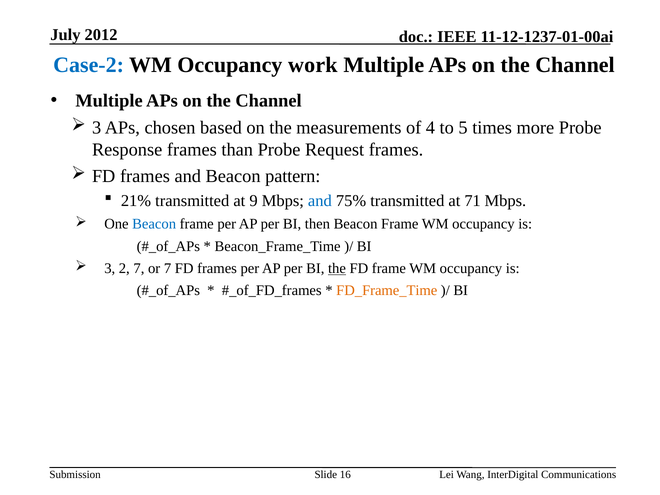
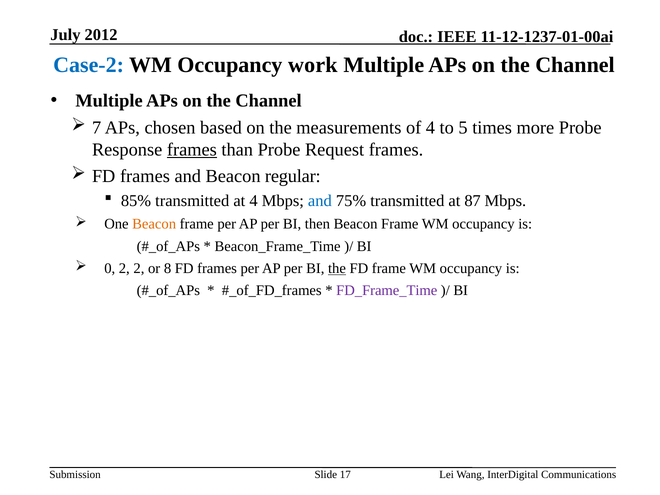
3 at (97, 128): 3 -> 7
frames at (192, 150) underline: none -> present
pattern: pattern -> regular
21%: 21% -> 85%
at 9: 9 -> 4
71: 71 -> 87
Beacon at (154, 224) colour: blue -> orange
3 at (110, 268): 3 -> 0
2 7: 7 -> 2
or 7: 7 -> 8
FD_Frame_Time colour: orange -> purple
16: 16 -> 17
